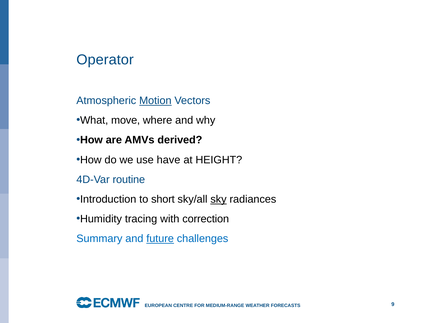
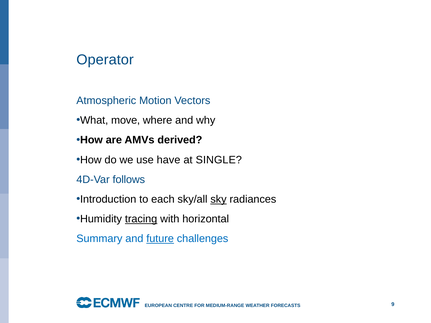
Motion underline: present -> none
HEIGHT: HEIGHT -> SINGLE
routine: routine -> follows
short: short -> each
tracing underline: none -> present
correction: correction -> horizontal
